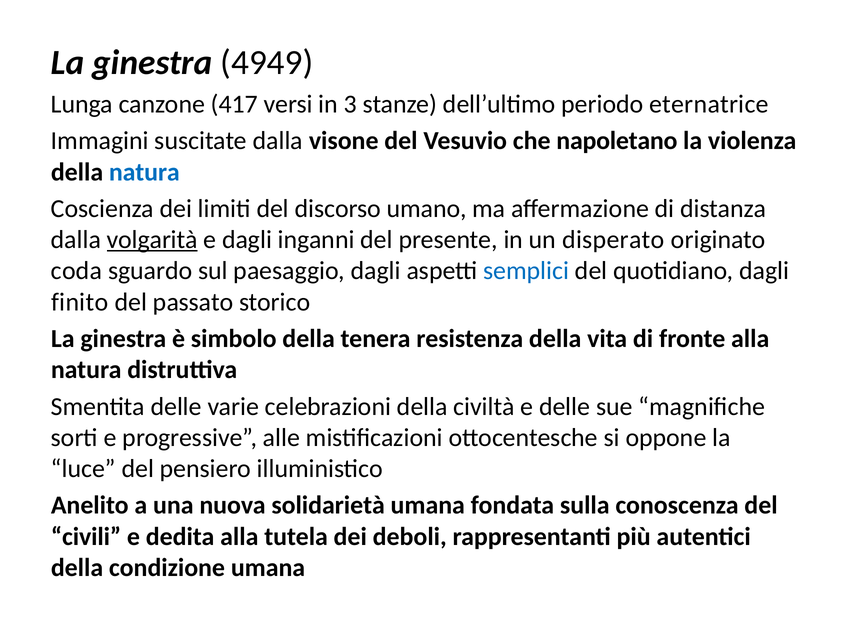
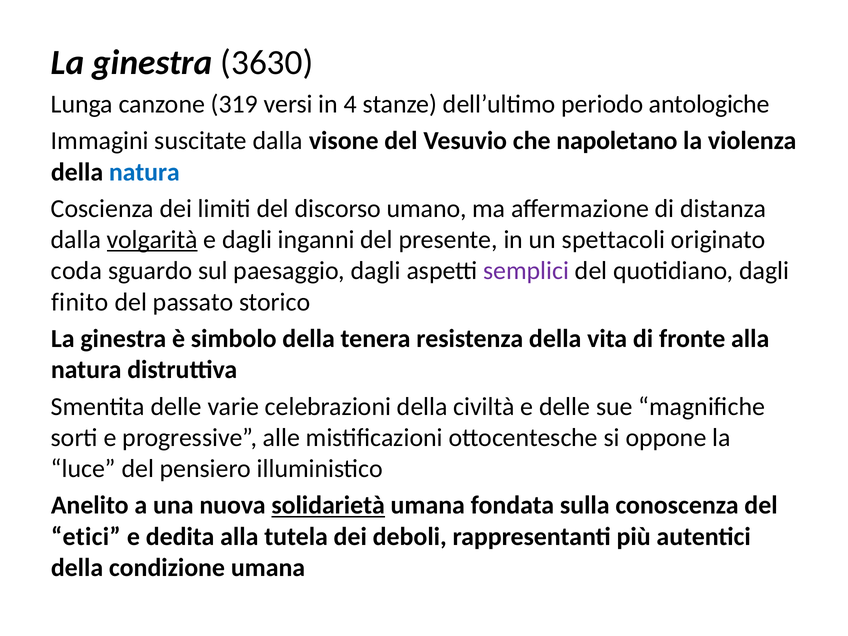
4949: 4949 -> 3630
417: 417 -> 319
3: 3 -> 4
eternatrice: eternatrice -> antologiche
disperato: disperato -> spettacoli
semplici colour: blue -> purple
solidarietà underline: none -> present
civili: civili -> etici
